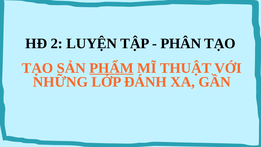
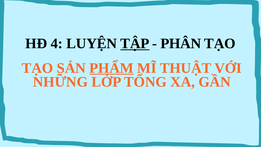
2: 2 -> 4
TẬP underline: none -> present
ĐÁNH: ĐÁNH -> TỔNG
